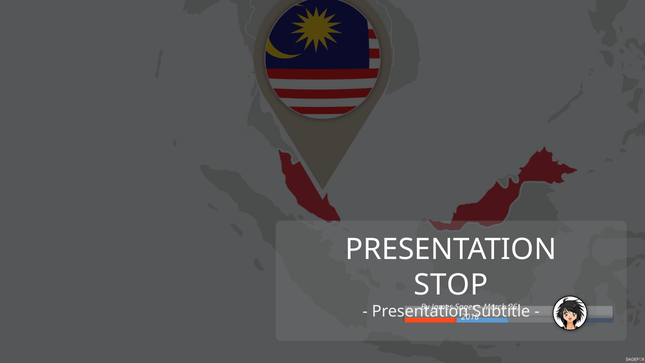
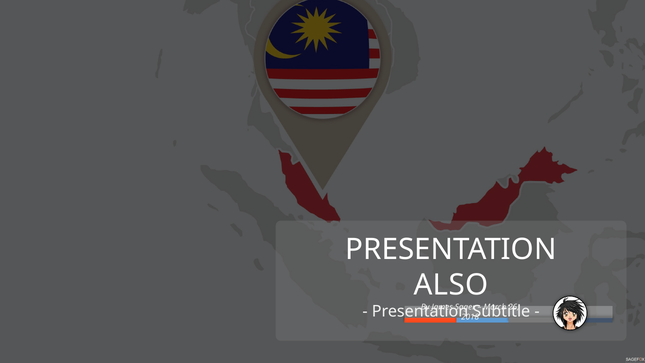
STOP: STOP -> ALSO
